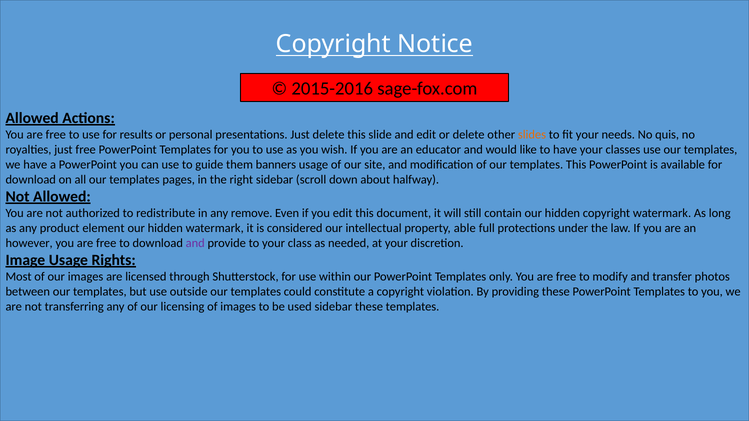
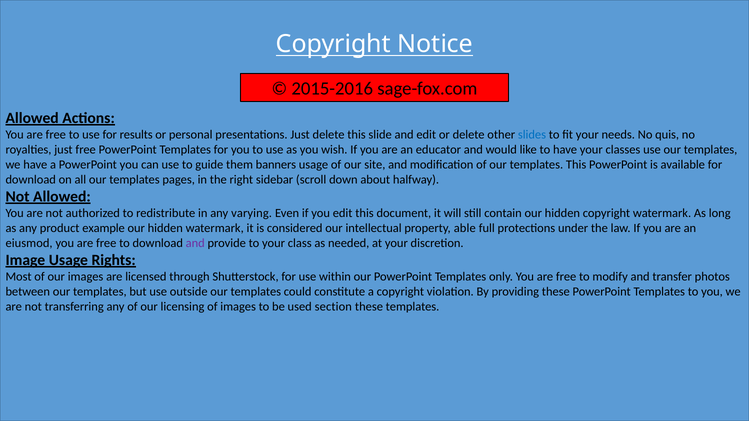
slides colour: orange -> blue
remove: remove -> varying
element: element -> example
however: however -> eiusmod
used sidebar: sidebar -> section
